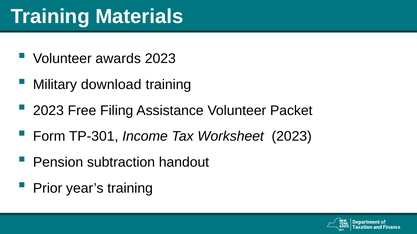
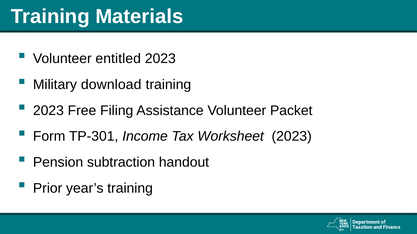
awards: awards -> entitled
